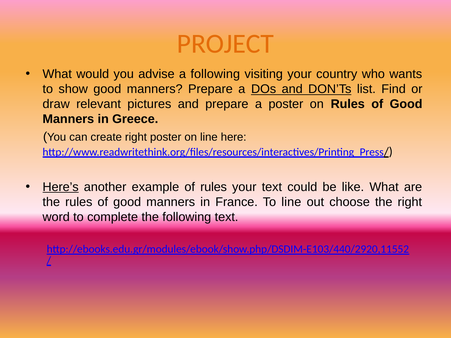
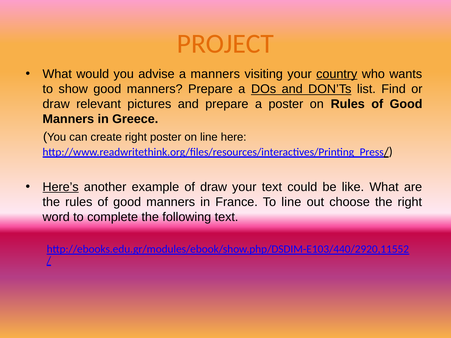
a following: following -> manners
country underline: none -> present
of rules: rules -> draw
